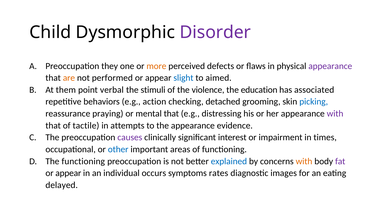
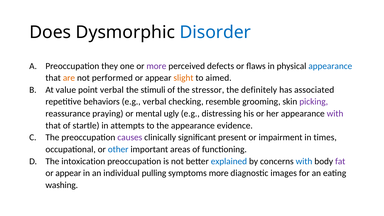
Child: Child -> Does
Disorder colour: purple -> blue
more at (156, 66) colour: orange -> purple
appearance at (330, 66) colour: purple -> blue
slight colour: blue -> orange
them: them -> value
violence: violence -> stressor
education: education -> definitely
e.g action: action -> verbal
detached: detached -> resemble
picking colour: blue -> purple
mental that: that -> ugly
tactile: tactile -> startle
interest: interest -> present
The functioning: functioning -> intoxication
with at (304, 161) colour: orange -> blue
occurs: occurs -> pulling
symptoms rates: rates -> more
delayed: delayed -> washing
